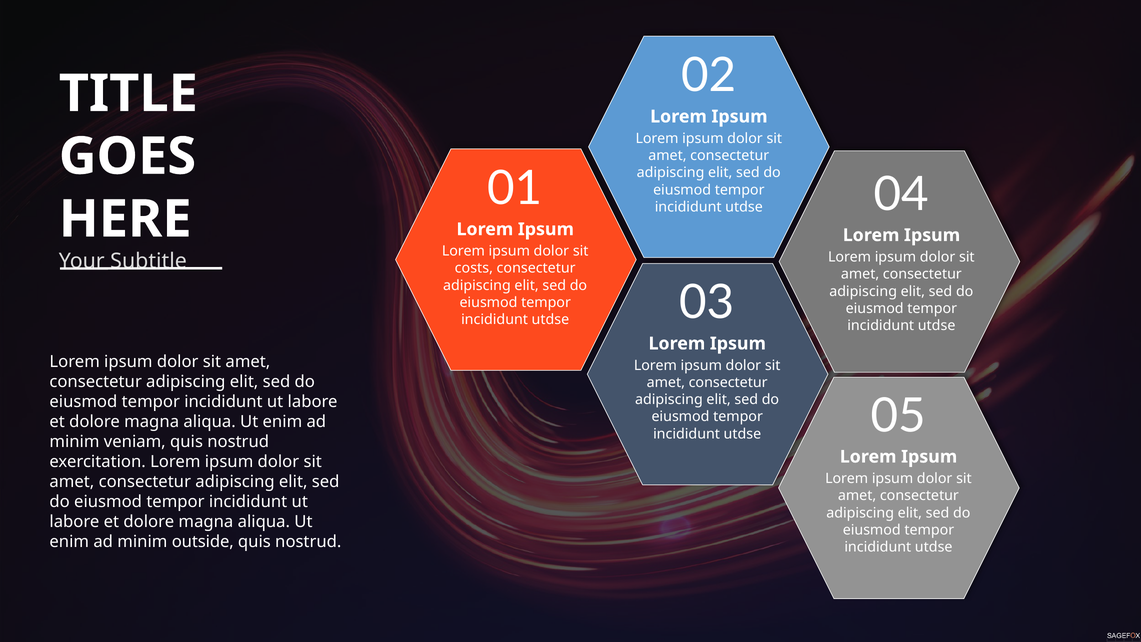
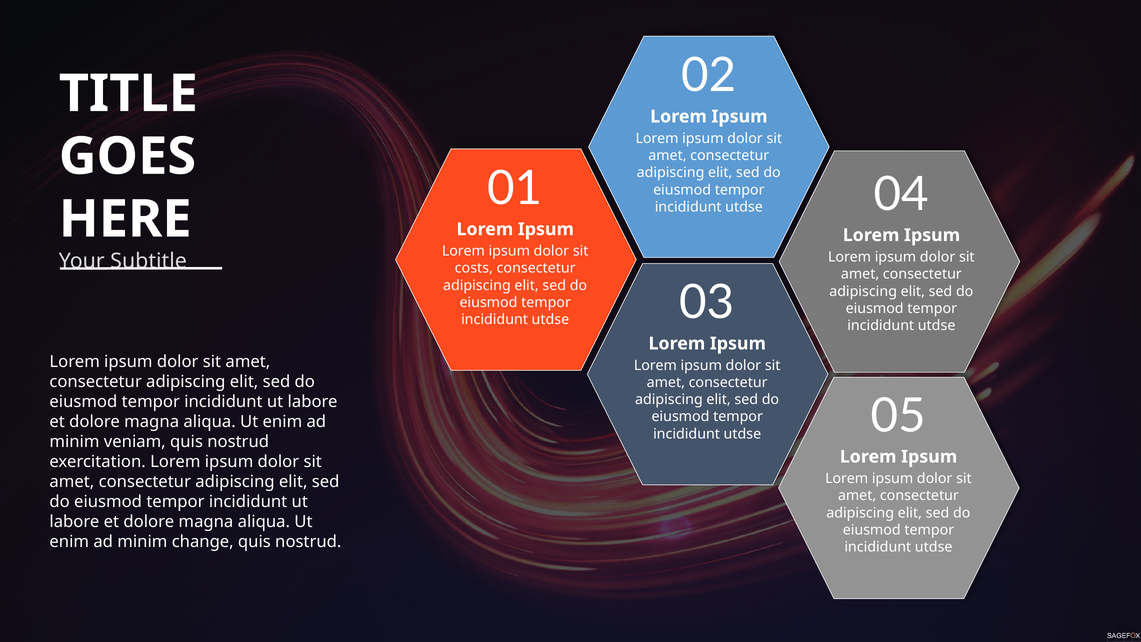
outside: outside -> change
